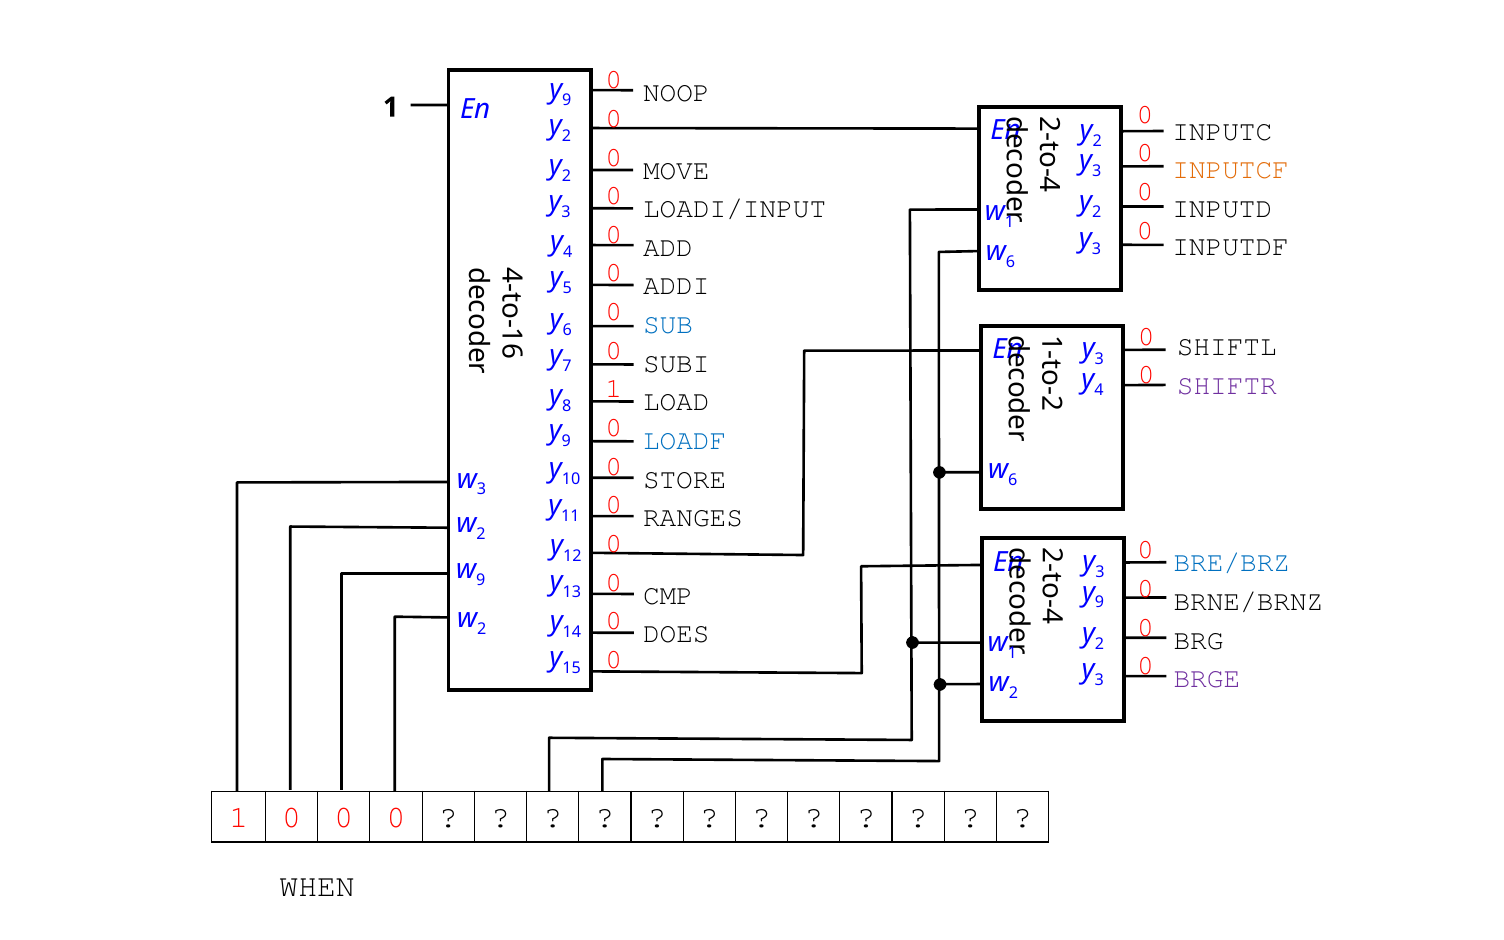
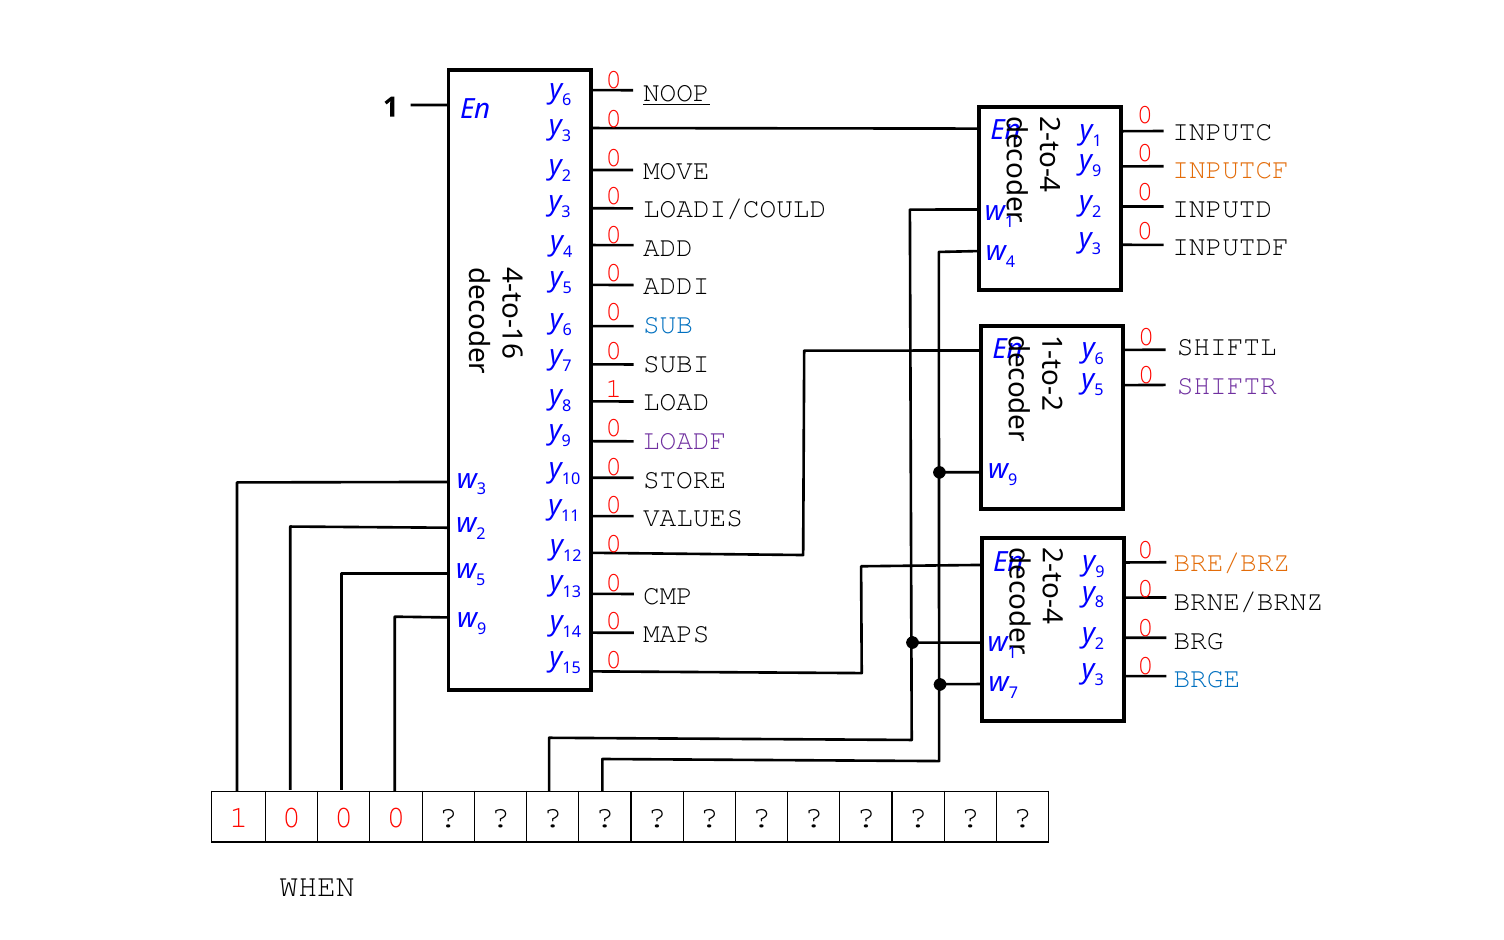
NOOP underline: none -> present
9 at (567, 100): 9 -> 6
2 at (567, 136): 2 -> 3
2 at (1097, 141): 2 -> 1
3 at (1097, 171): 3 -> 9
LOADI/INPUT: LOADI/INPUT -> LOADI/COULD
6 at (1011, 262): 6 -> 4
3 at (1099, 360): 3 -> 6
4 at (1099, 390): 4 -> 5
LOADF colour: blue -> purple
6 at (1013, 481): 6 -> 9
RANGES: RANGES -> VALUES
BRE/BRZ colour: blue -> orange
3 at (1100, 572): 3 -> 9
9 at (481, 581): 9 -> 5
9 at (1100, 603): 9 -> 8
2 at (482, 629): 2 -> 9
DOES: DOES -> MAPS
BRGE colour: purple -> blue
2 at (1013, 693): 2 -> 7
